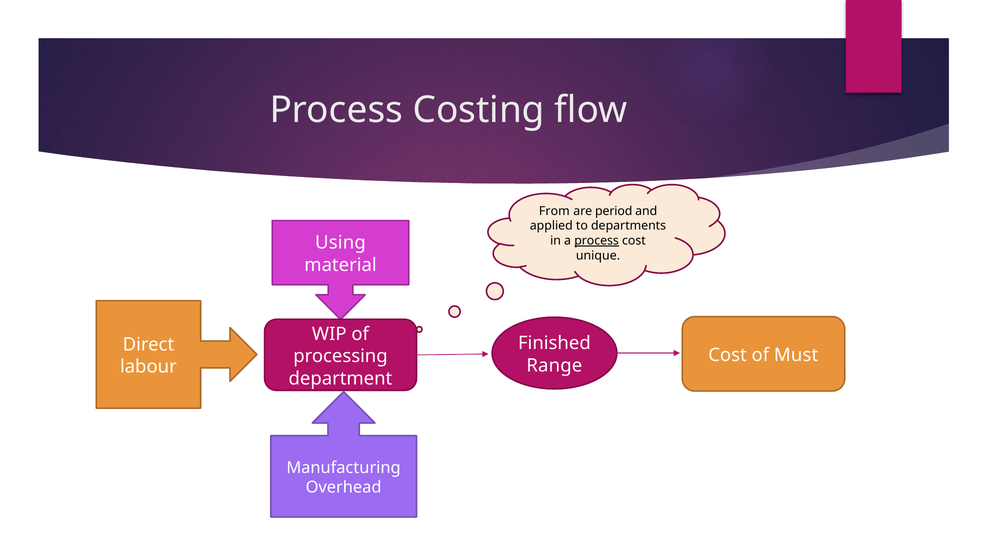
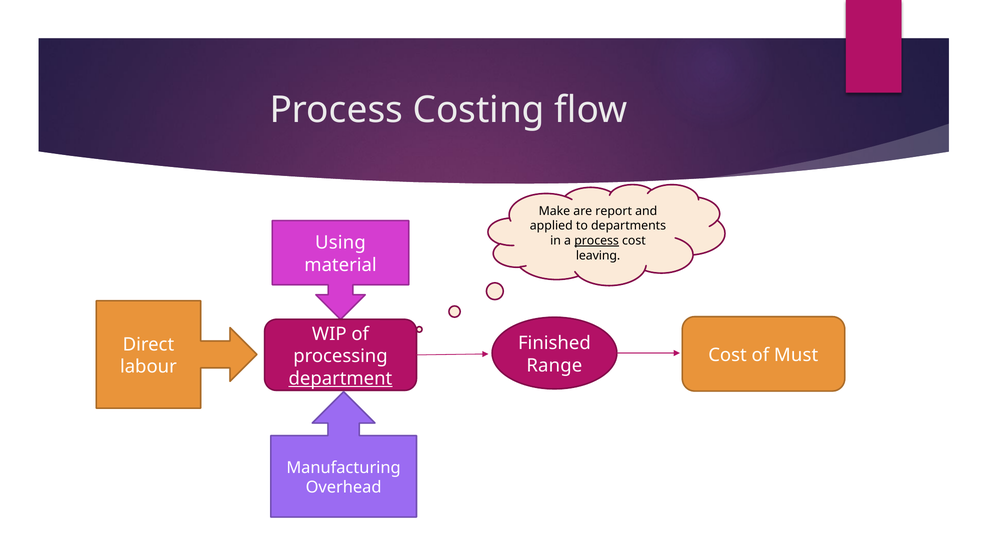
From: From -> Make
period: period -> report
unique: unique -> leaving
department underline: none -> present
